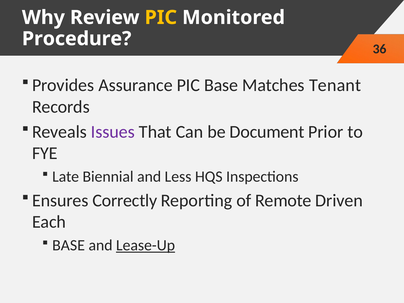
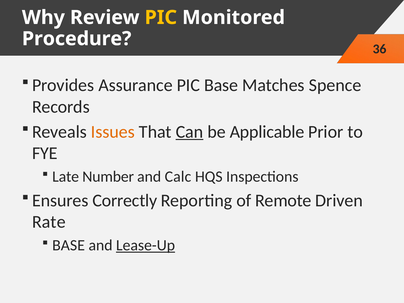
Tenant: Tenant -> Spence
Issues colour: purple -> orange
Can underline: none -> present
Document: Document -> Applicable
Biennial: Biennial -> Number
Less: Less -> Calc
Each: Each -> Rate
